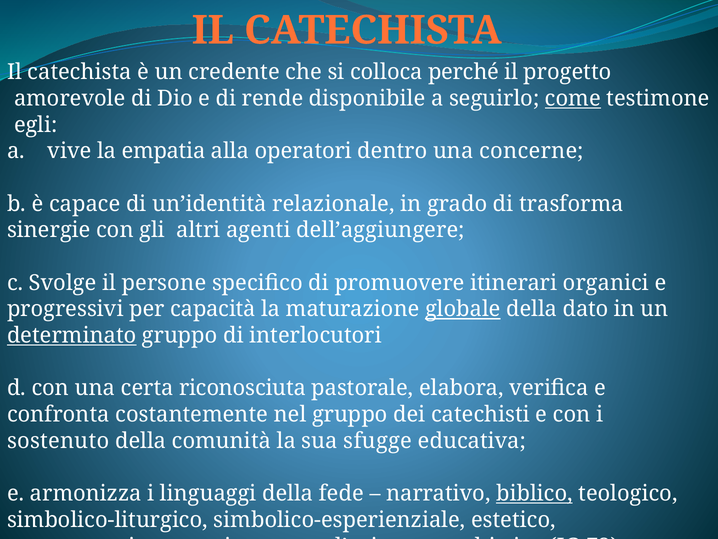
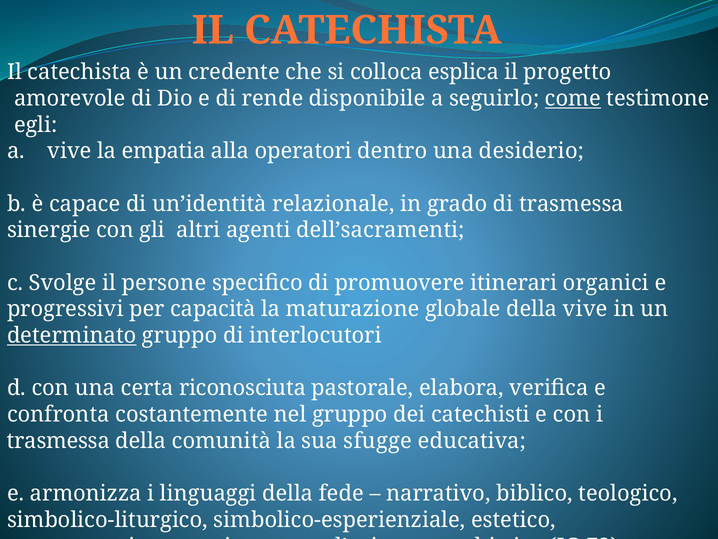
perché: perché -> esplica
concerne: concerne -> desiderio
di trasforma: trasforma -> trasmessa
dell’aggiungere: dell’aggiungere -> dell’sacramenti
globale underline: present -> none
della dato: dato -> vive
sostenuto at (58, 441): sostenuto -> trasmessa
biblico underline: present -> none
